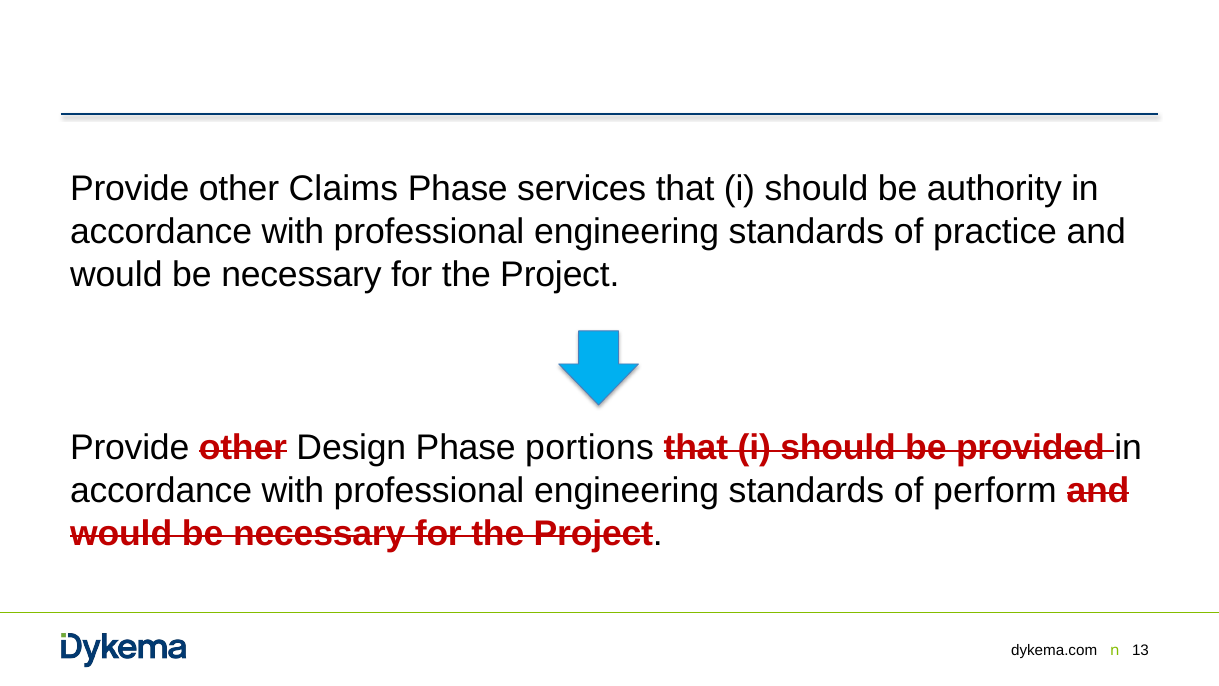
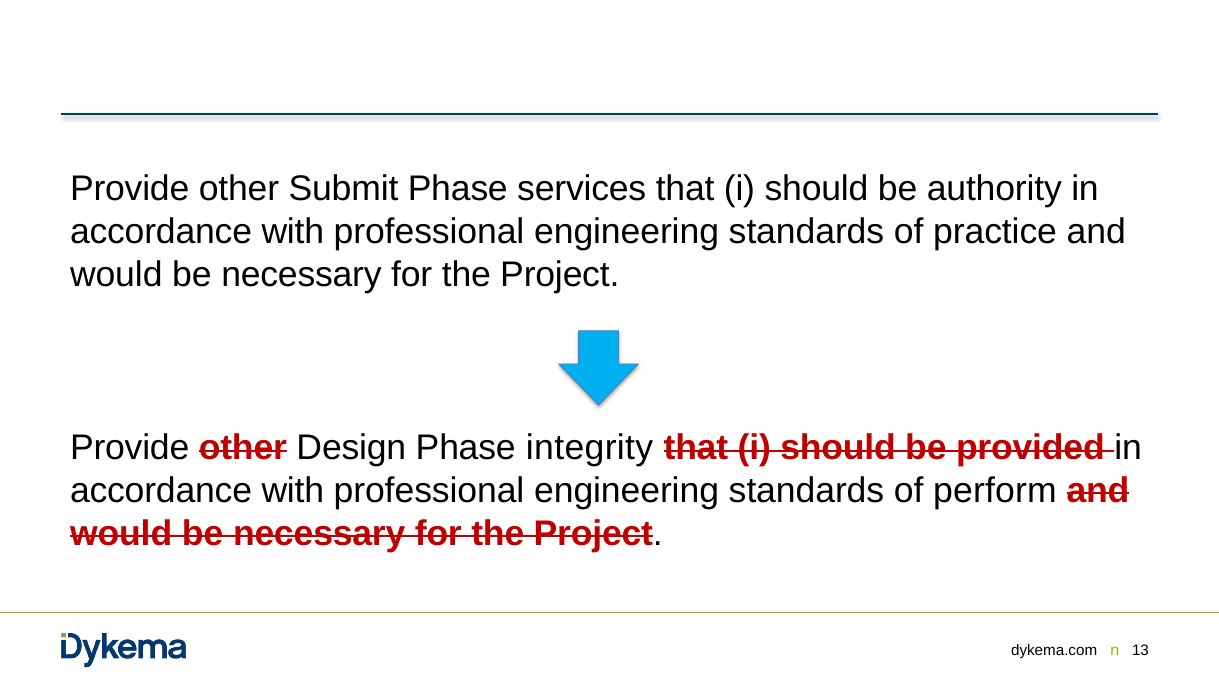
Claims: Claims -> Submit
portions: portions -> integrity
